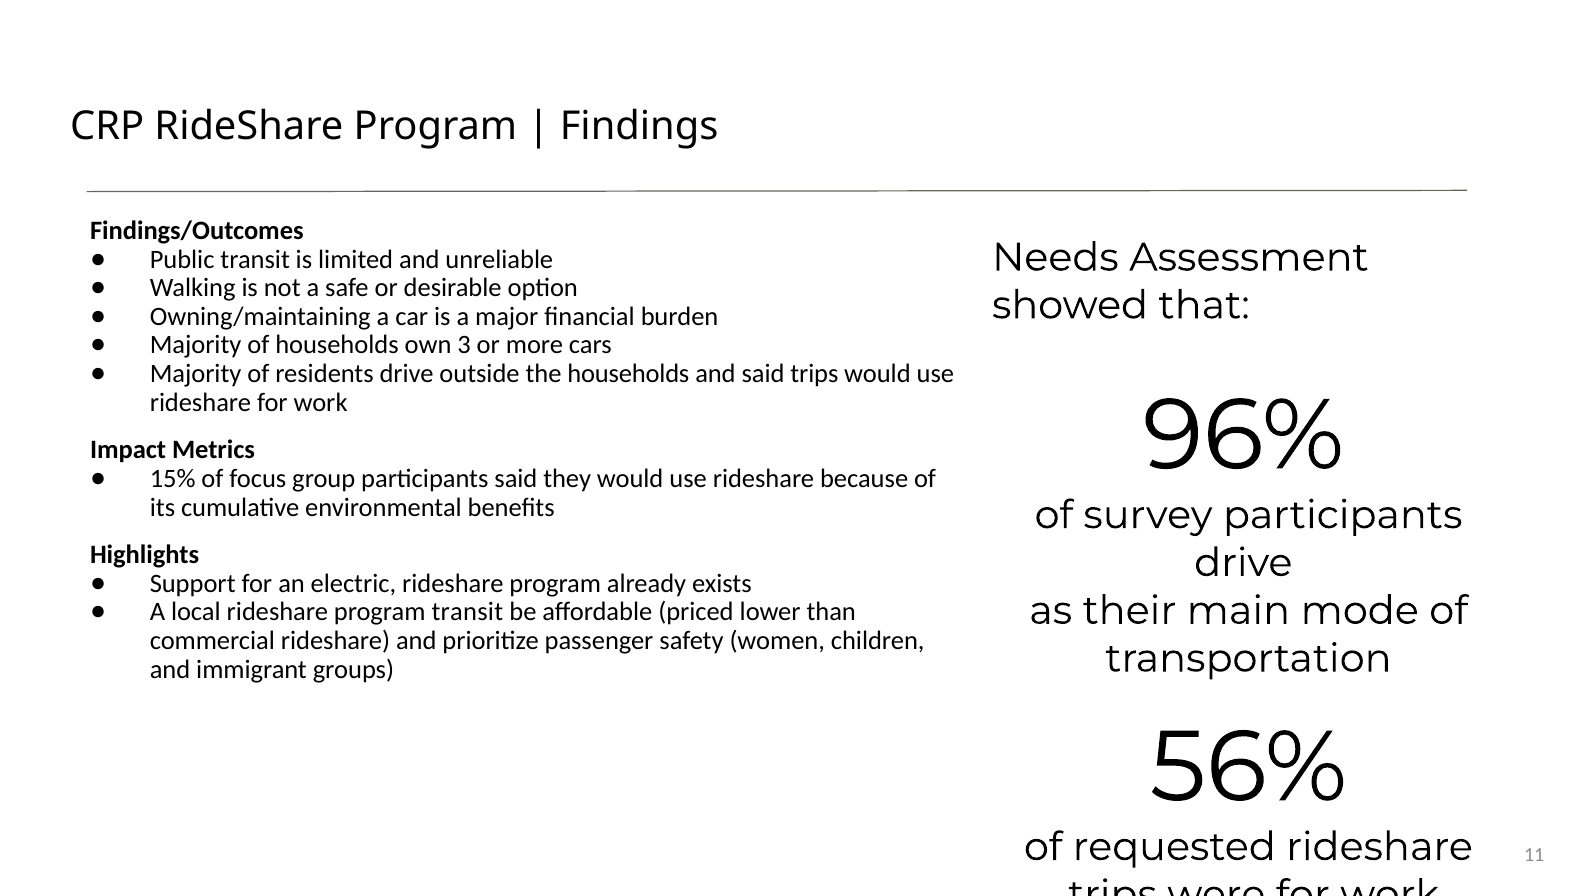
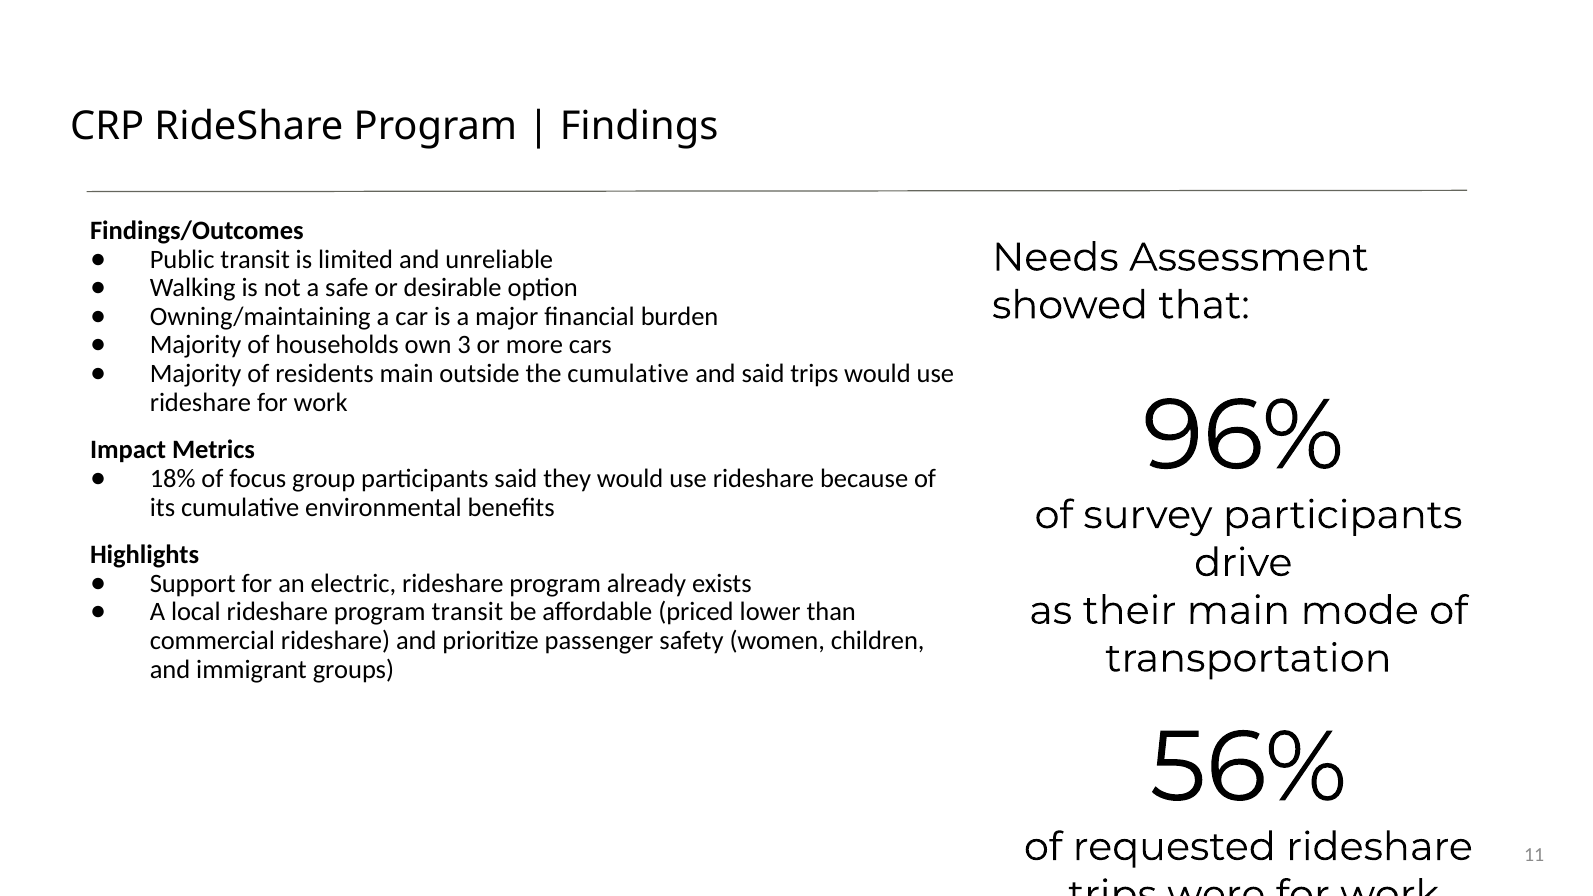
residents drive: drive -> main
the households: households -> cumulative
15%: 15% -> 18%
